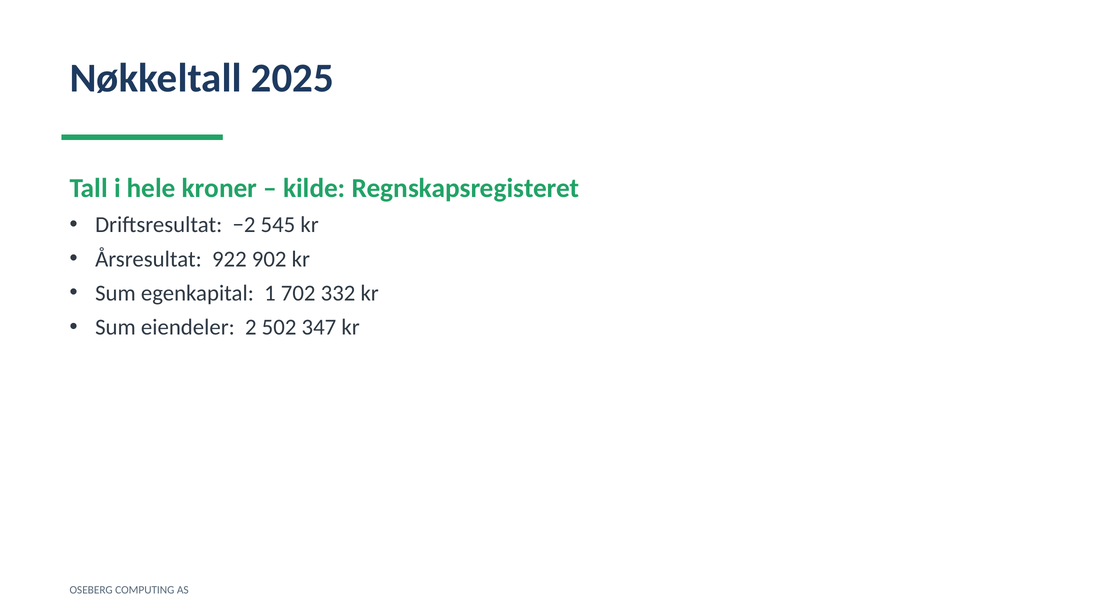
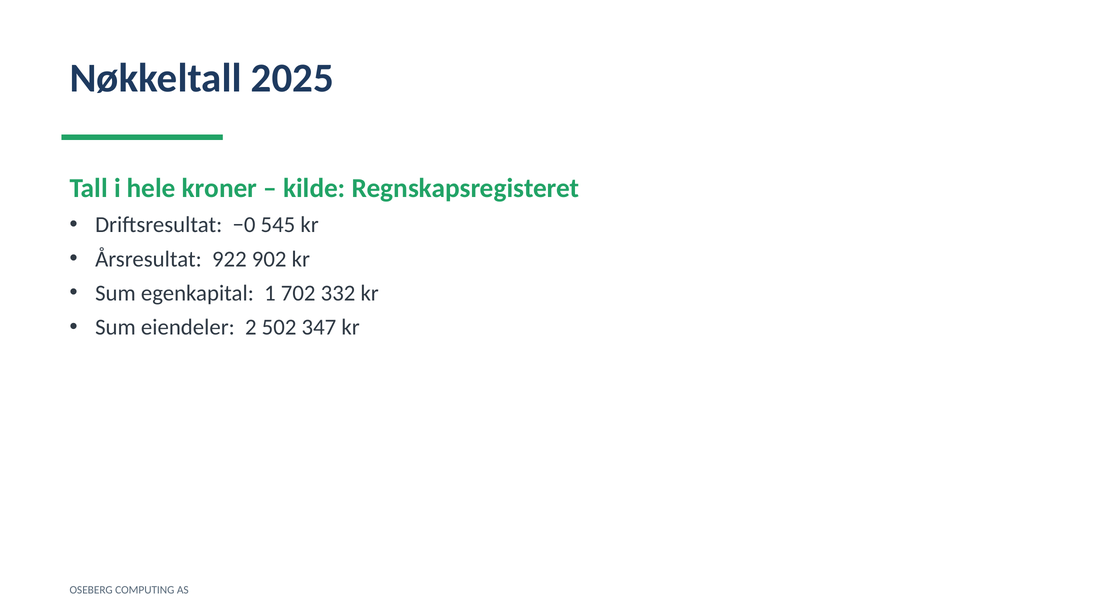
−2: −2 -> −0
